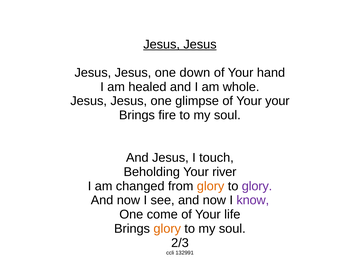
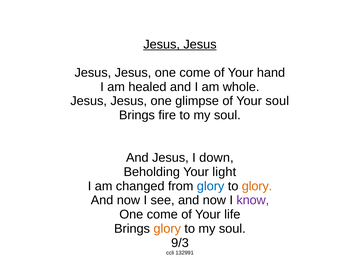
Jesus one down: down -> come
Your your: your -> soul
touch: touch -> down
river: river -> light
glory at (211, 186) colour: orange -> blue
glory at (257, 186) colour: purple -> orange
2/3: 2/3 -> 9/3
